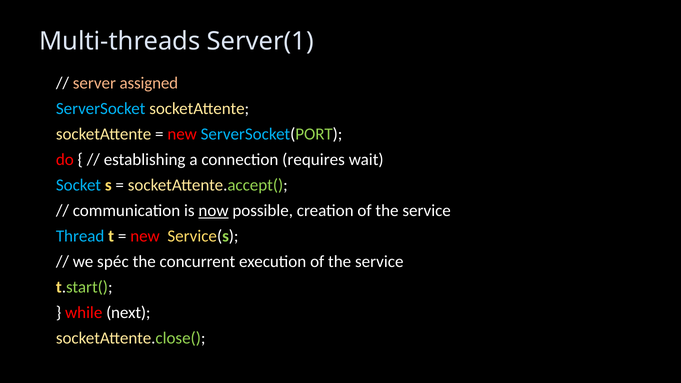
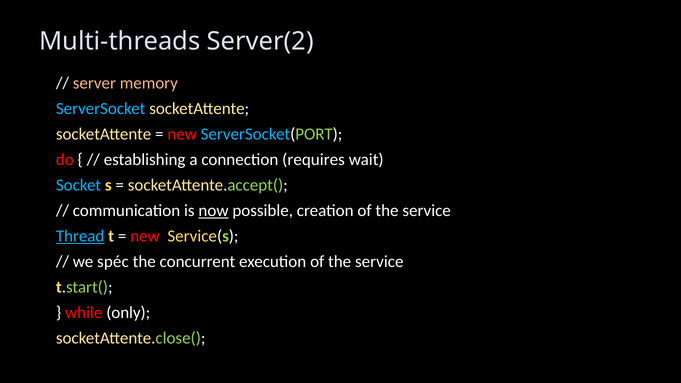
Server(1: Server(1 -> Server(2
assigned: assigned -> memory
Thread underline: none -> present
next: next -> only
